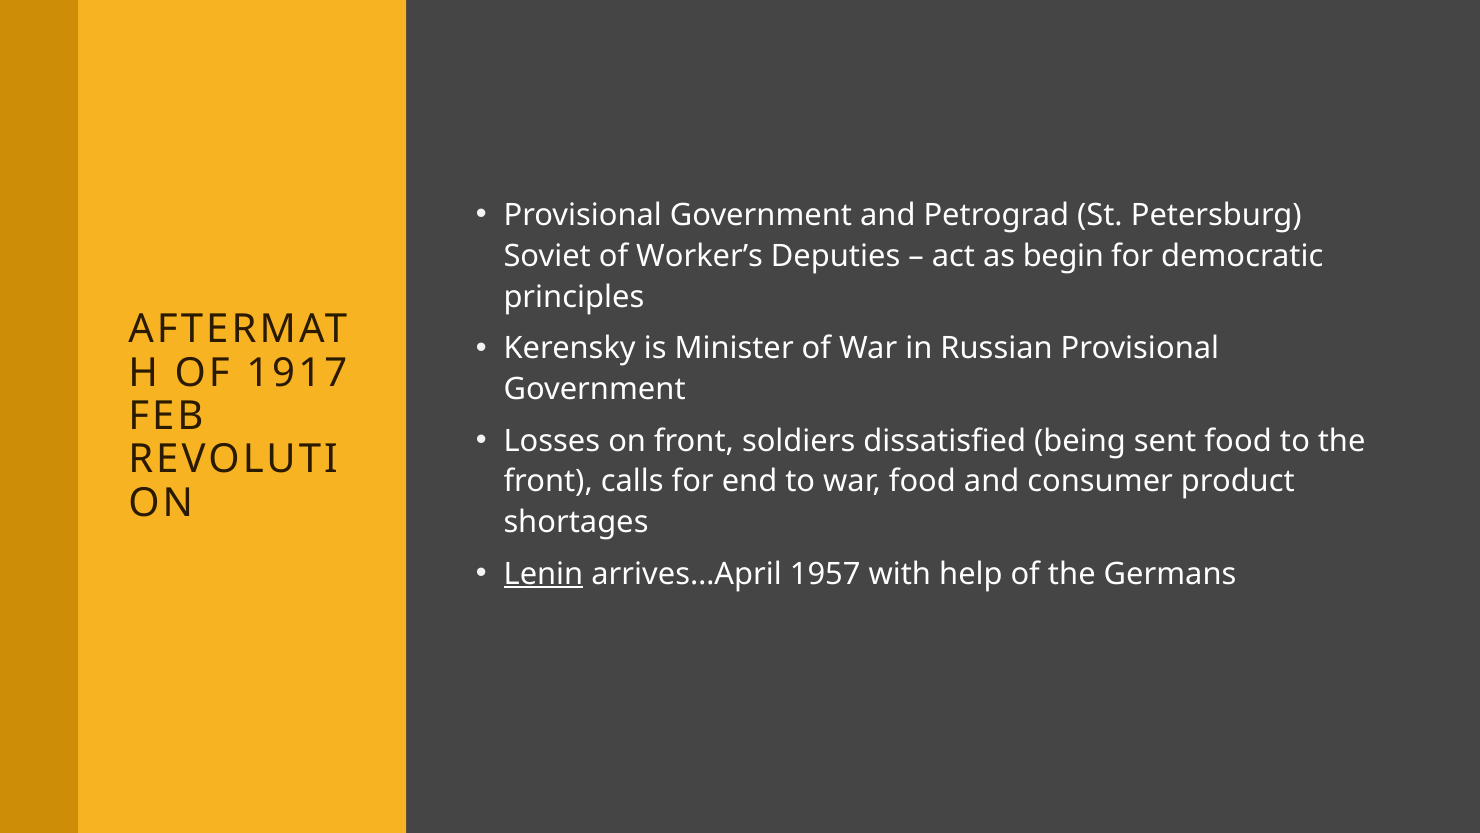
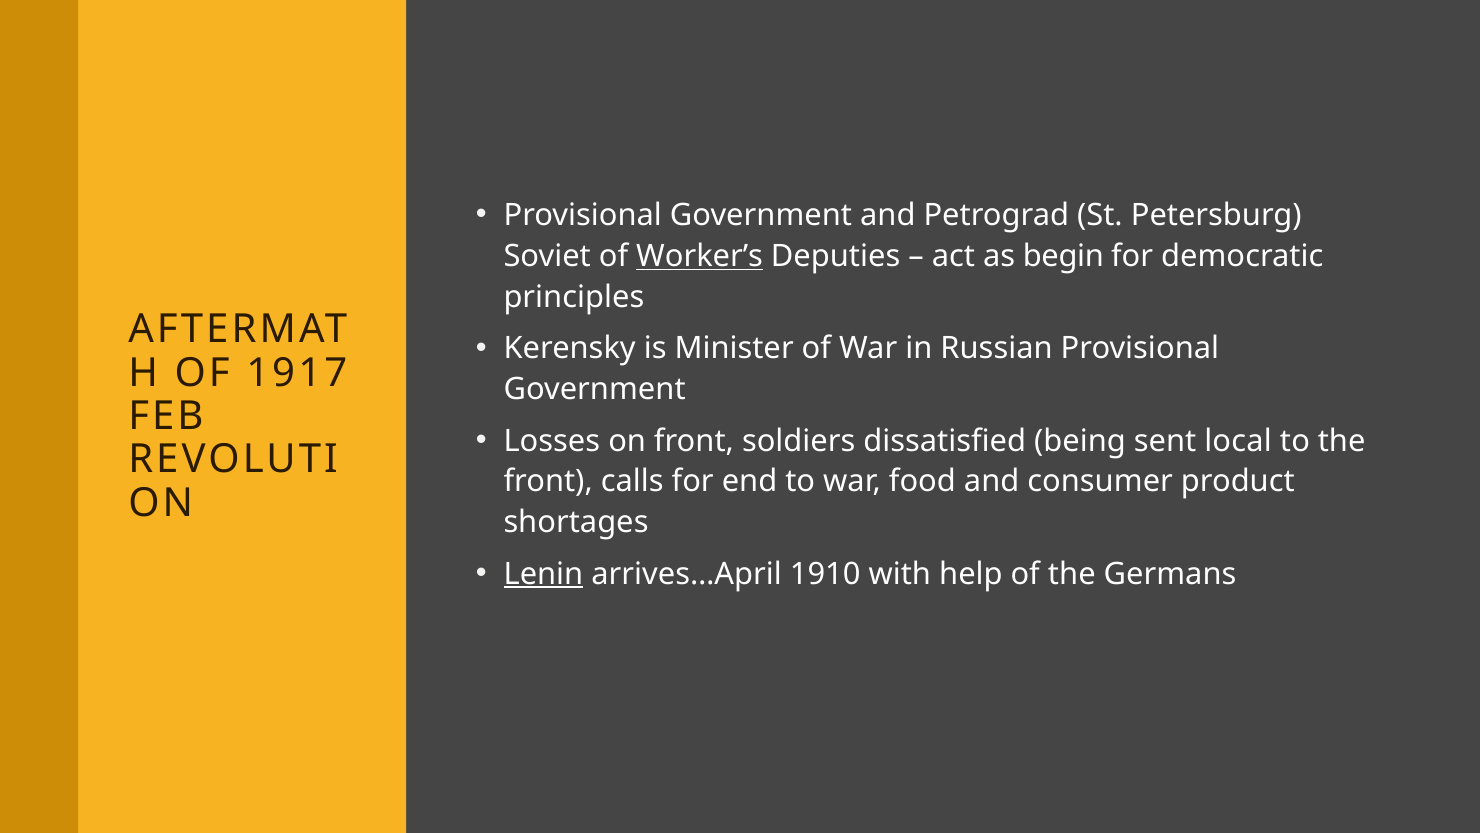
Worker’s underline: none -> present
sent food: food -> local
1957: 1957 -> 1910
